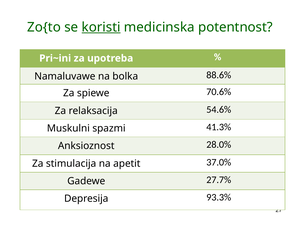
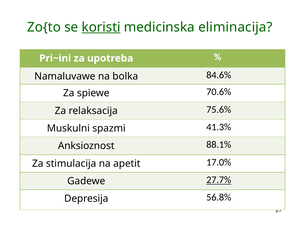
potentnost: potentnost -> eliminacija
88.6%: 88.6% -> 84.6%
54.6%: 54.6% -> 75.6%
28.0%: 28.0% -> 88.1%
37.0%: 37.0% -> 17.0%
27.7% underline: none -> present
93.3%: 93.3% -> 56.8%
